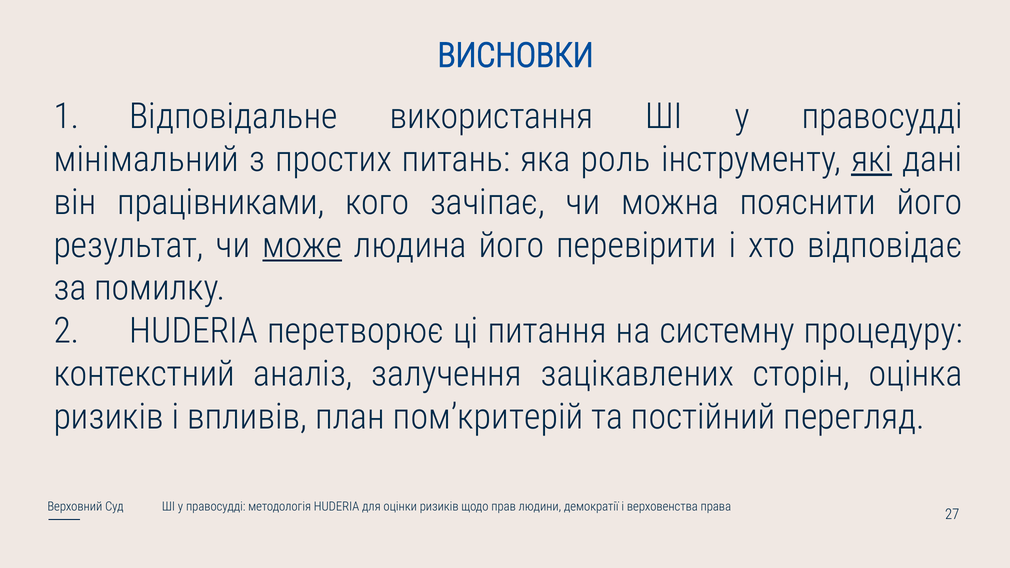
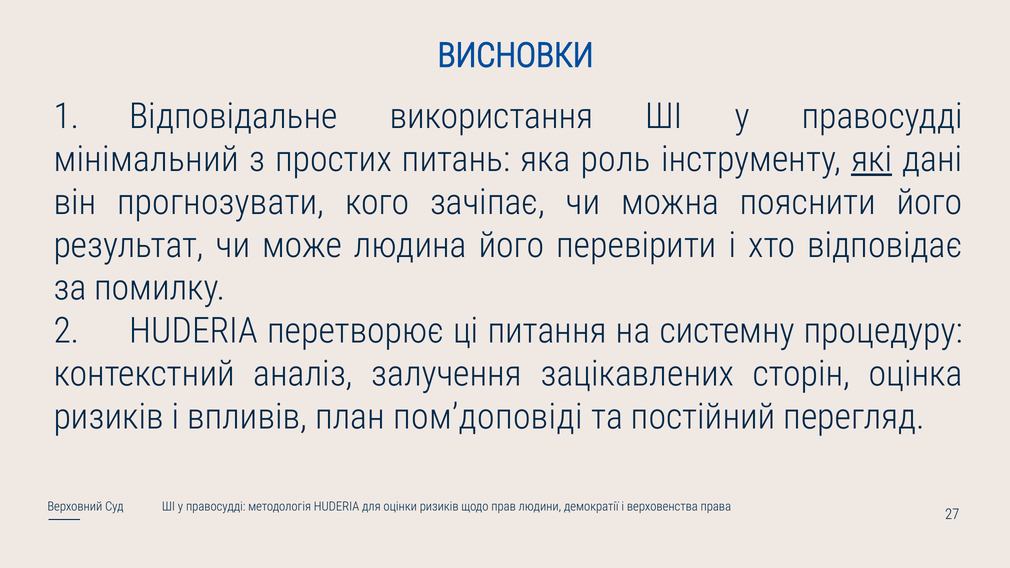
працівниками: працівниками -> прогнозувати
може underline: present -> none
пом’критерій: пом’критерій -> пом’доповіді
